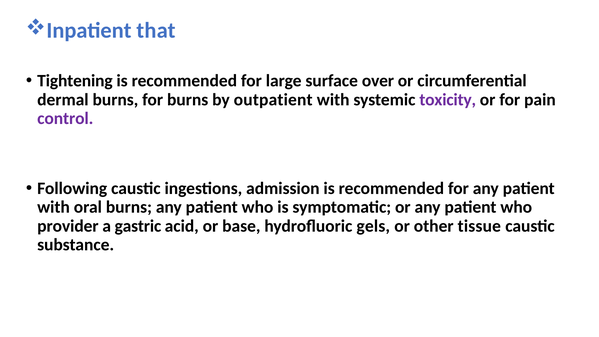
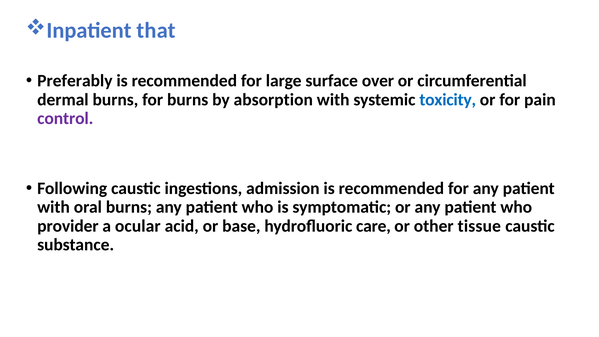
Tightening: Tightening -> Preferably
outpatient: outpatient -> absorption
toxicity colour: purple -> blue
gastric: gastric -> ocular
gels: gels -> care
